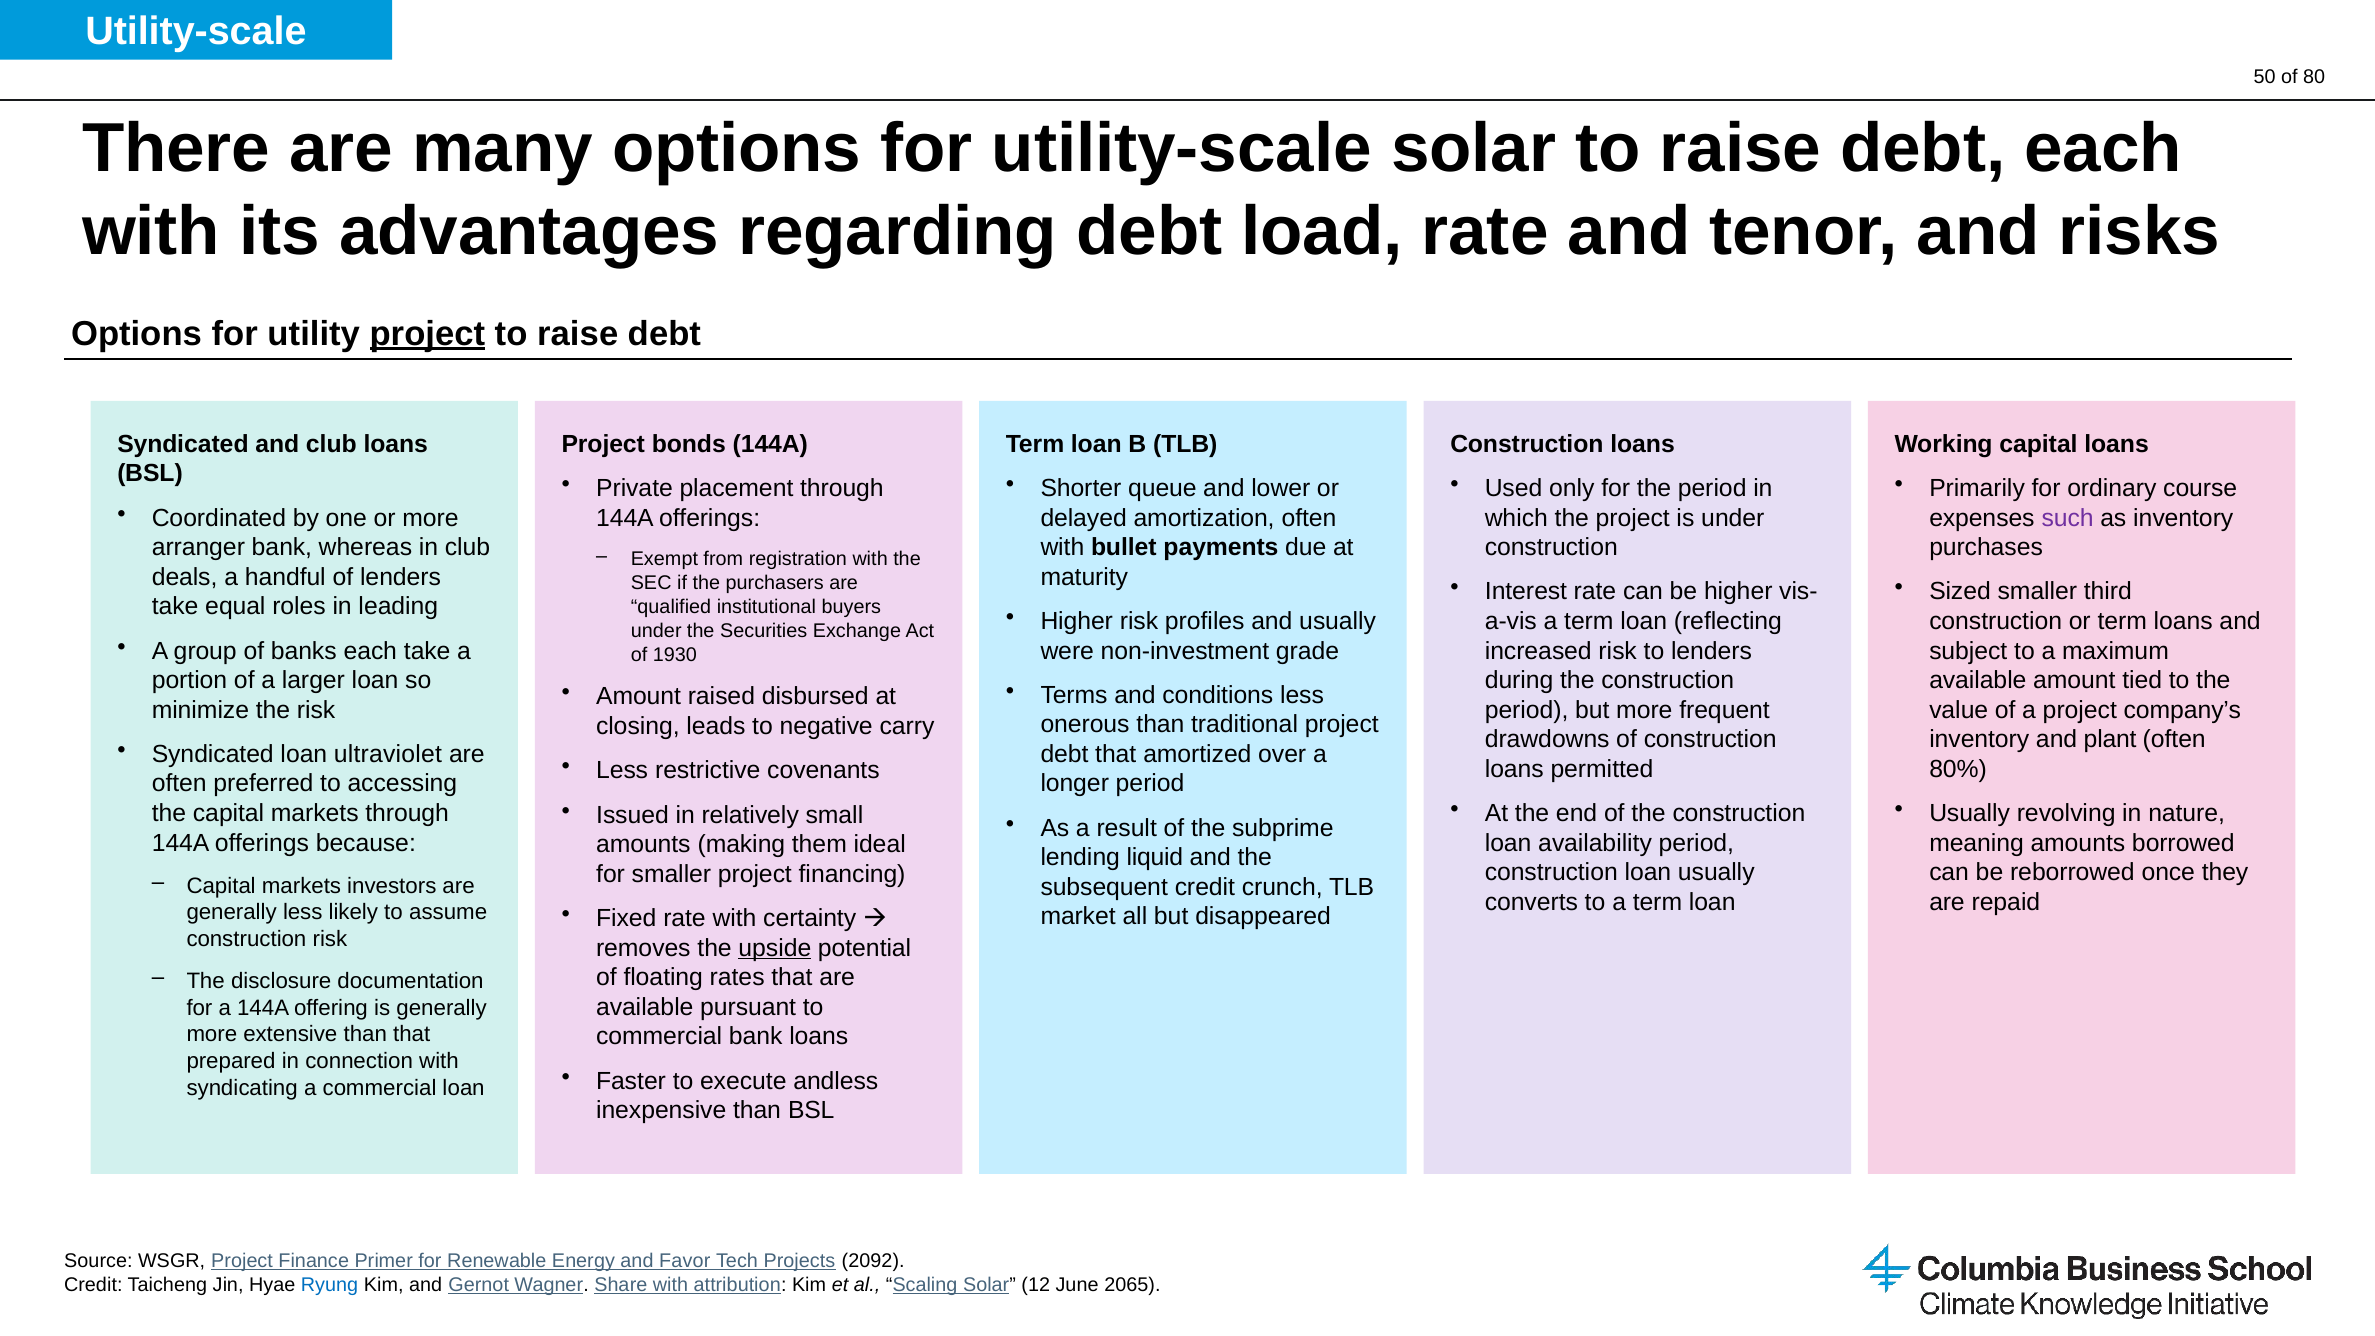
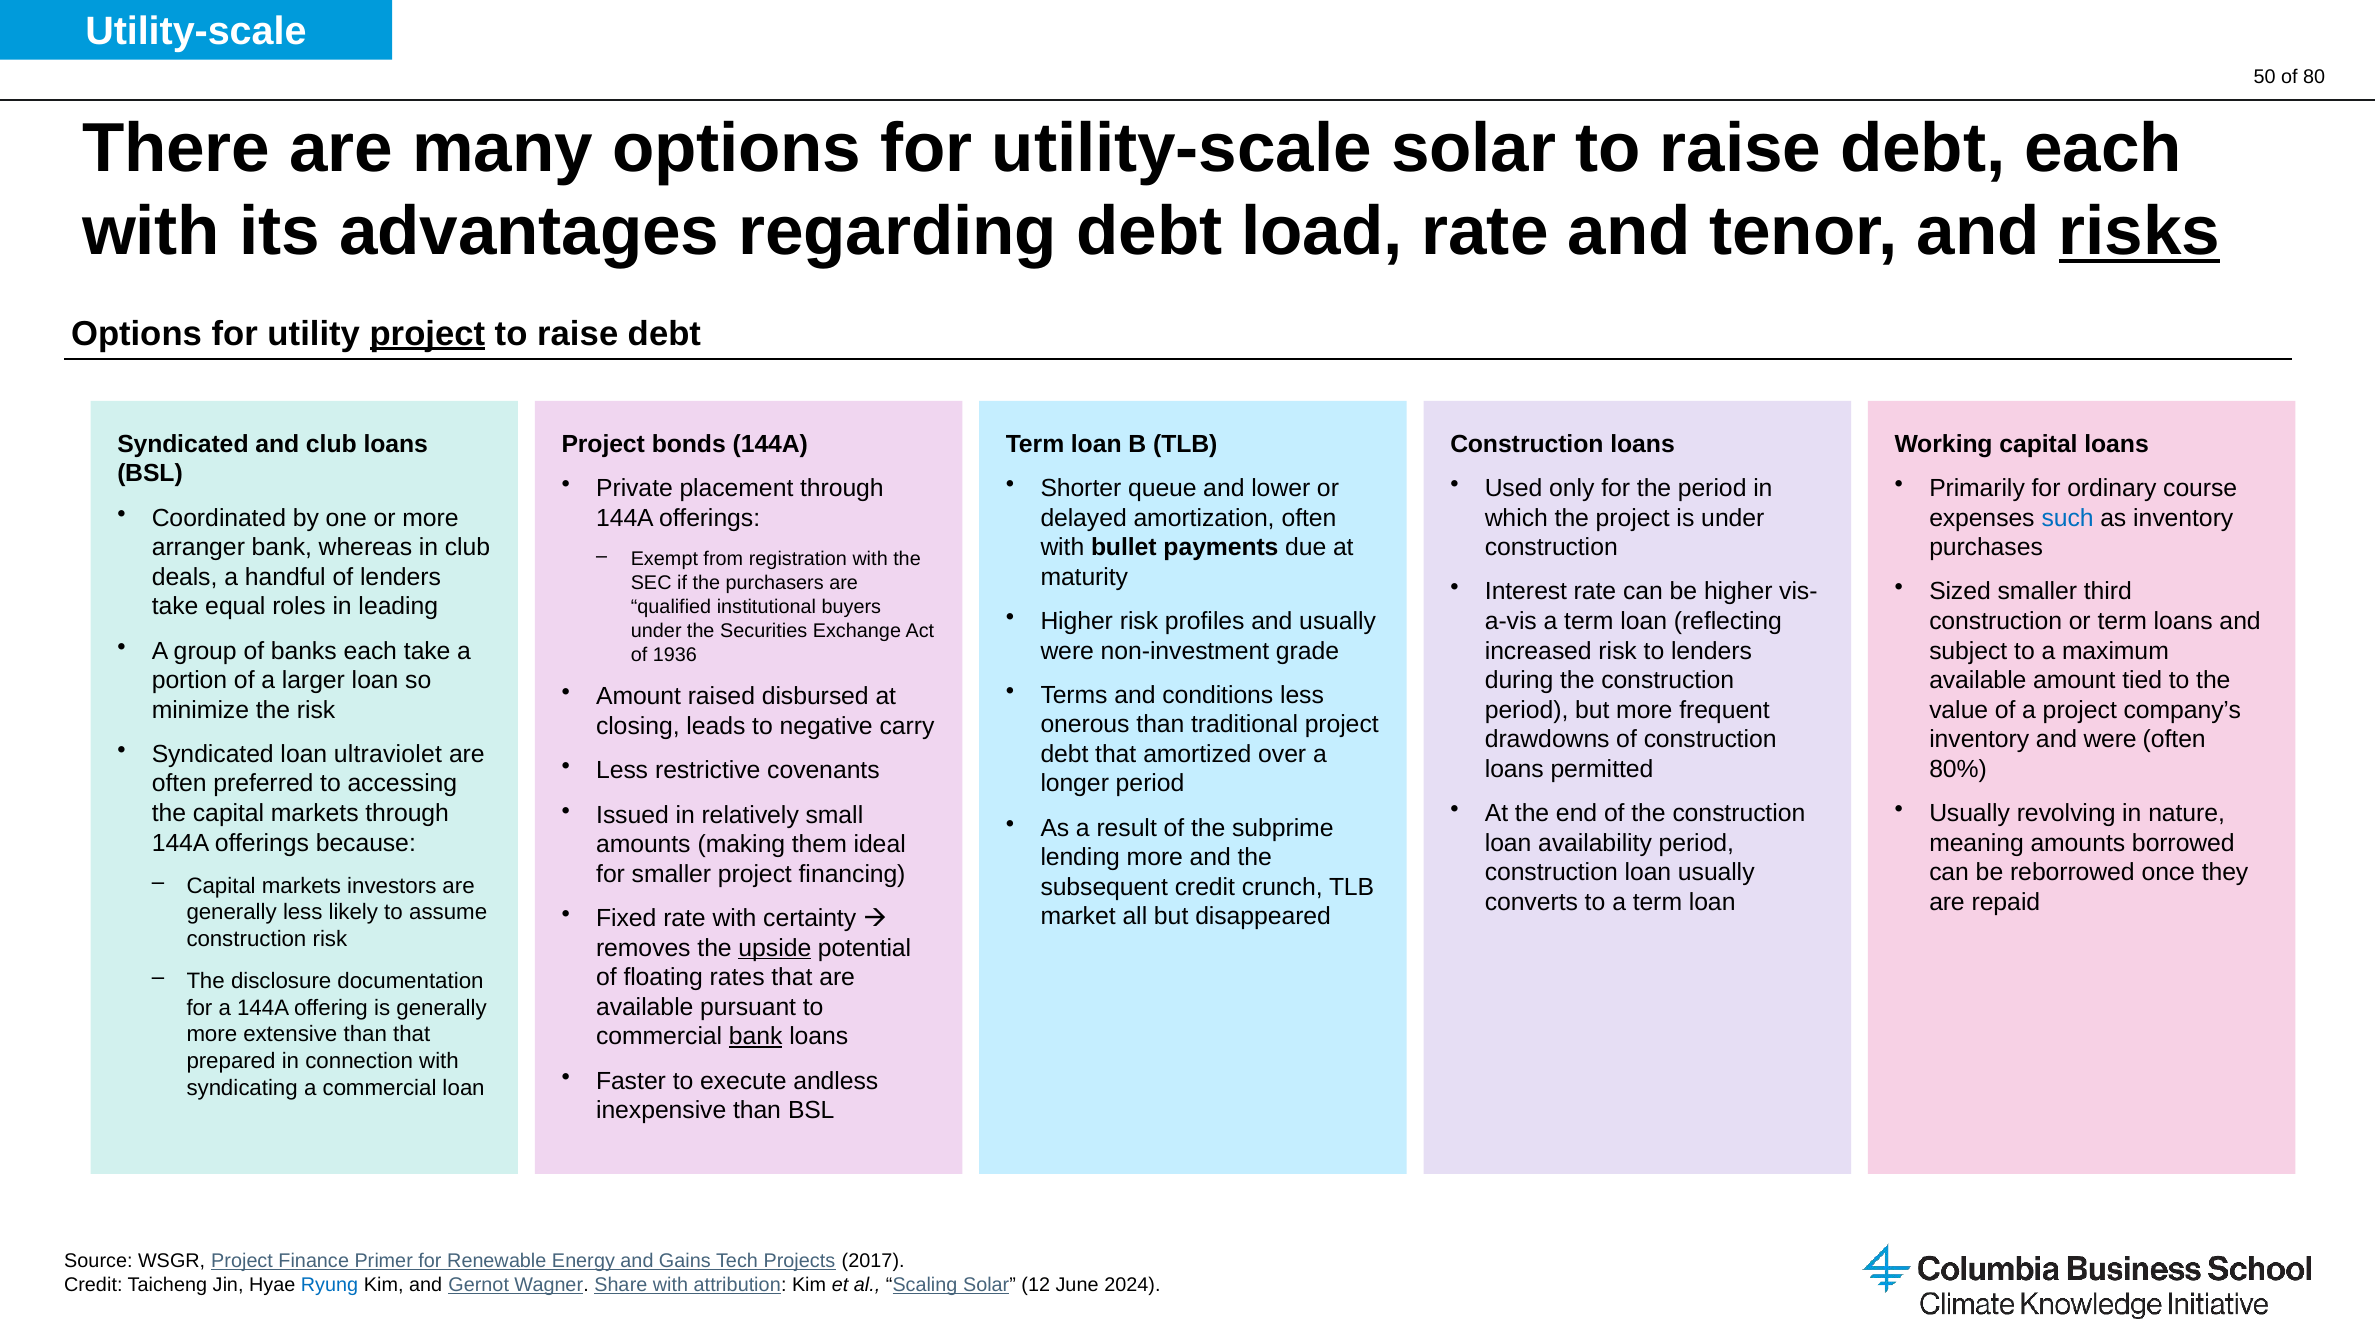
risks underline: none -> present
such colour: purple -> blue
1930: 1930 -> 1936
and plant: plant -> were
lending liquid: liquid -> more
bank at (756, 1037) underline: none -> present
Favor: Favor -> Gains
2092: 2092 -> 2017
2065: 2065 -> 2024
